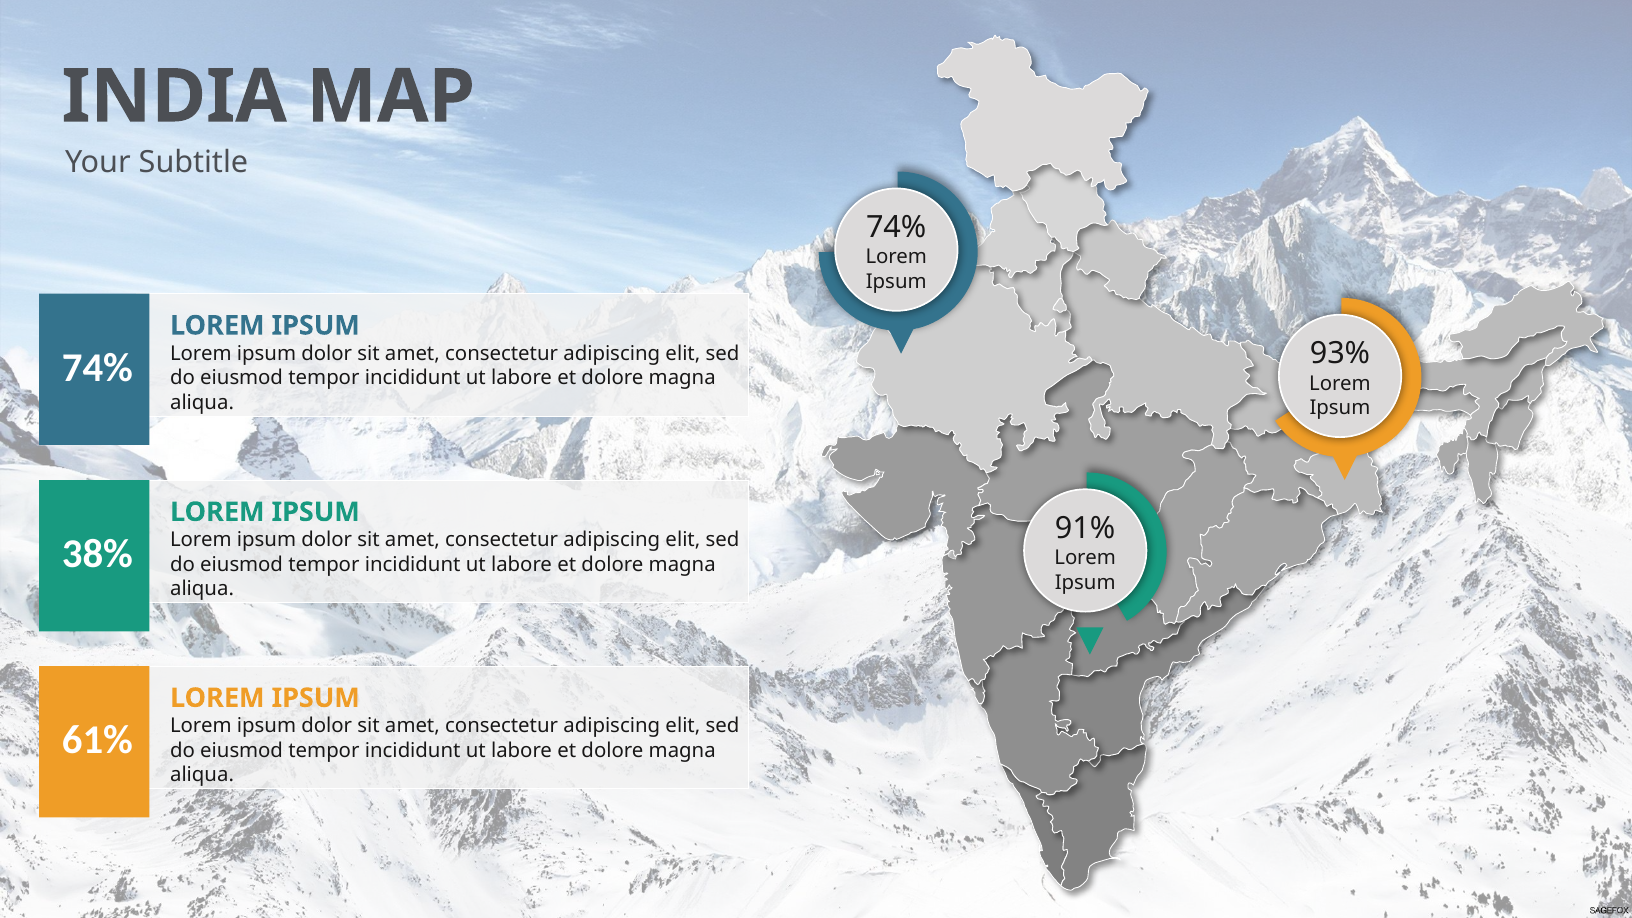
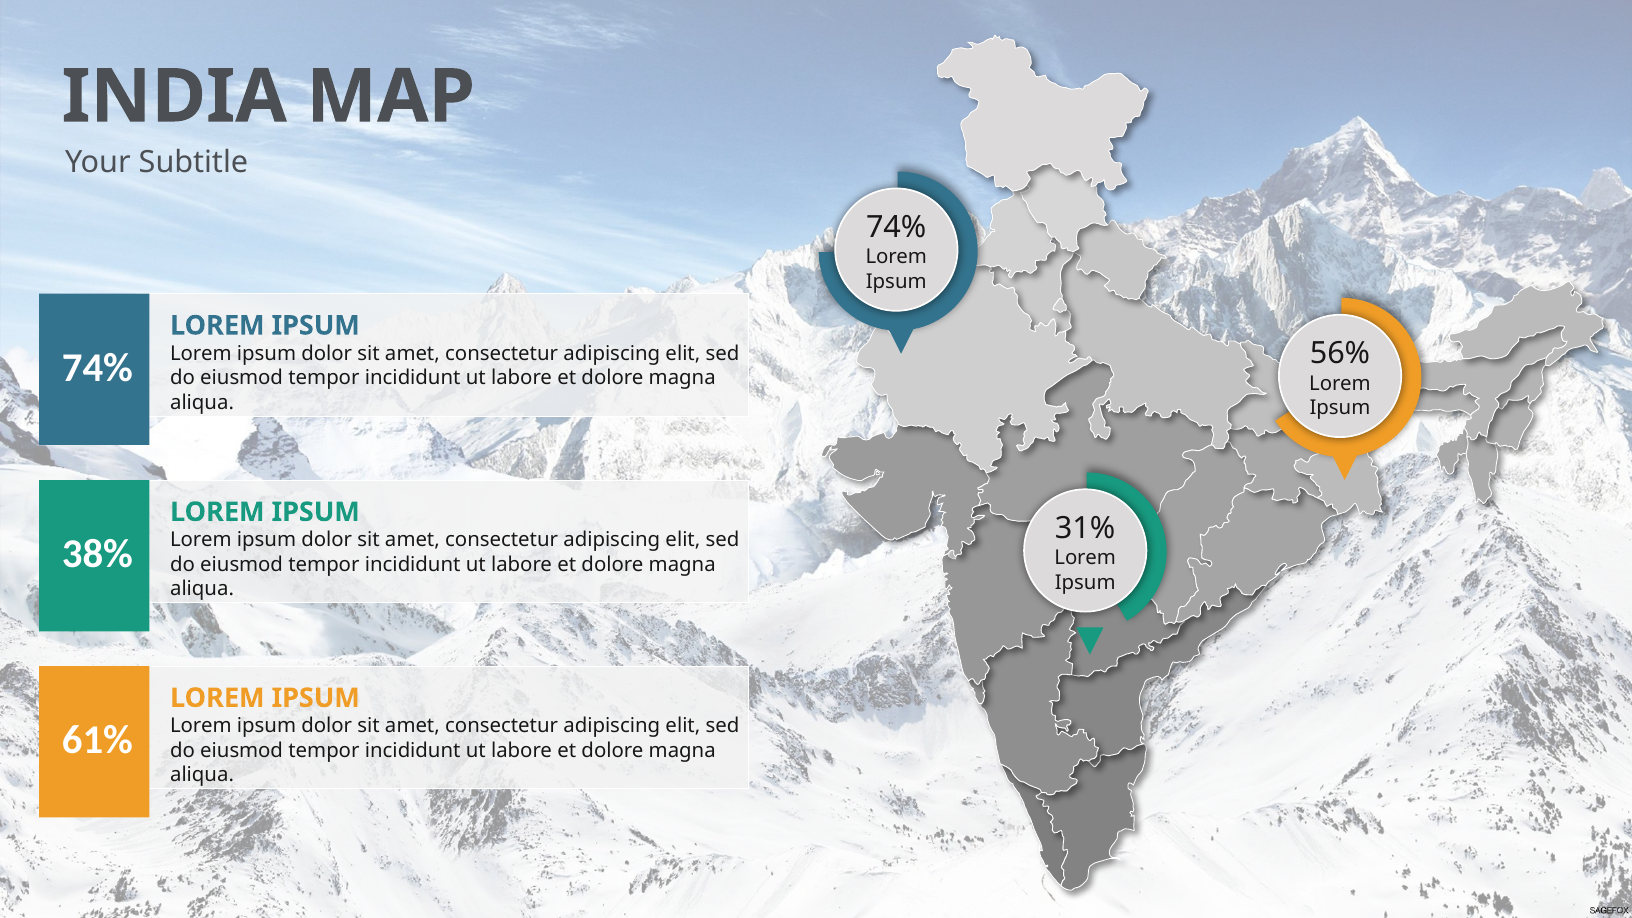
93%: 93% -> 56%
91%: 91% -> 31%
